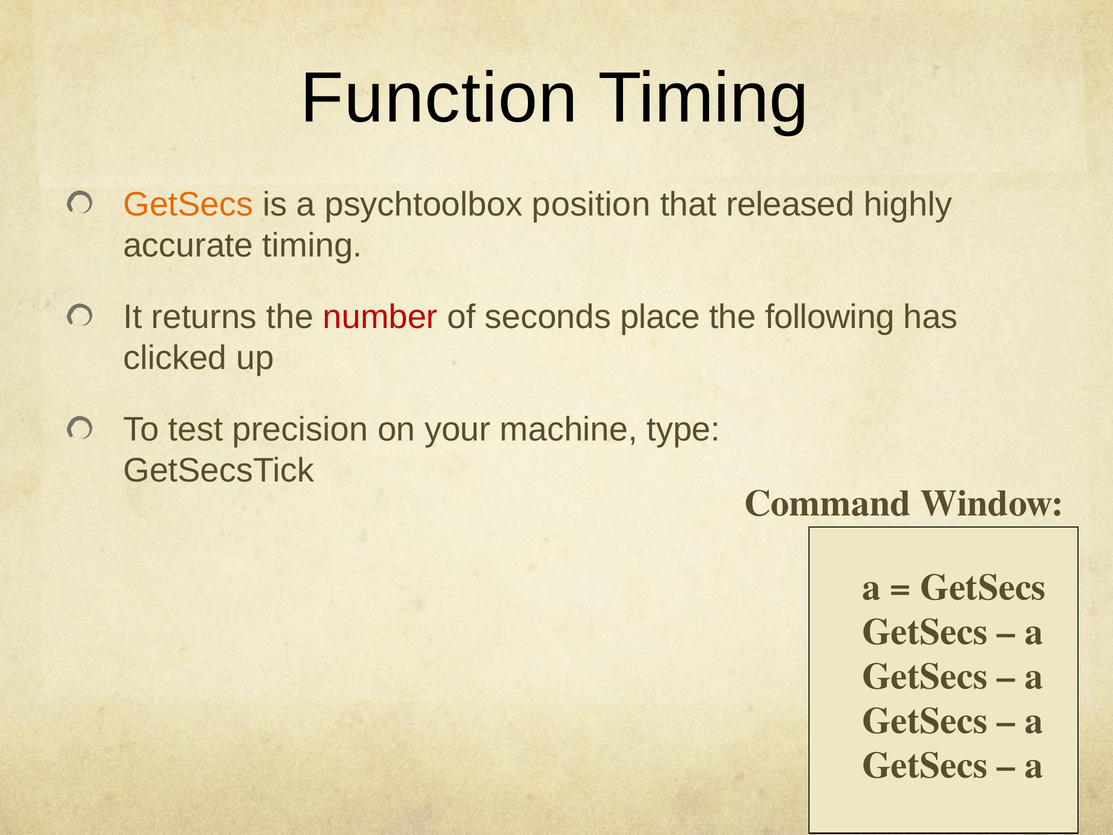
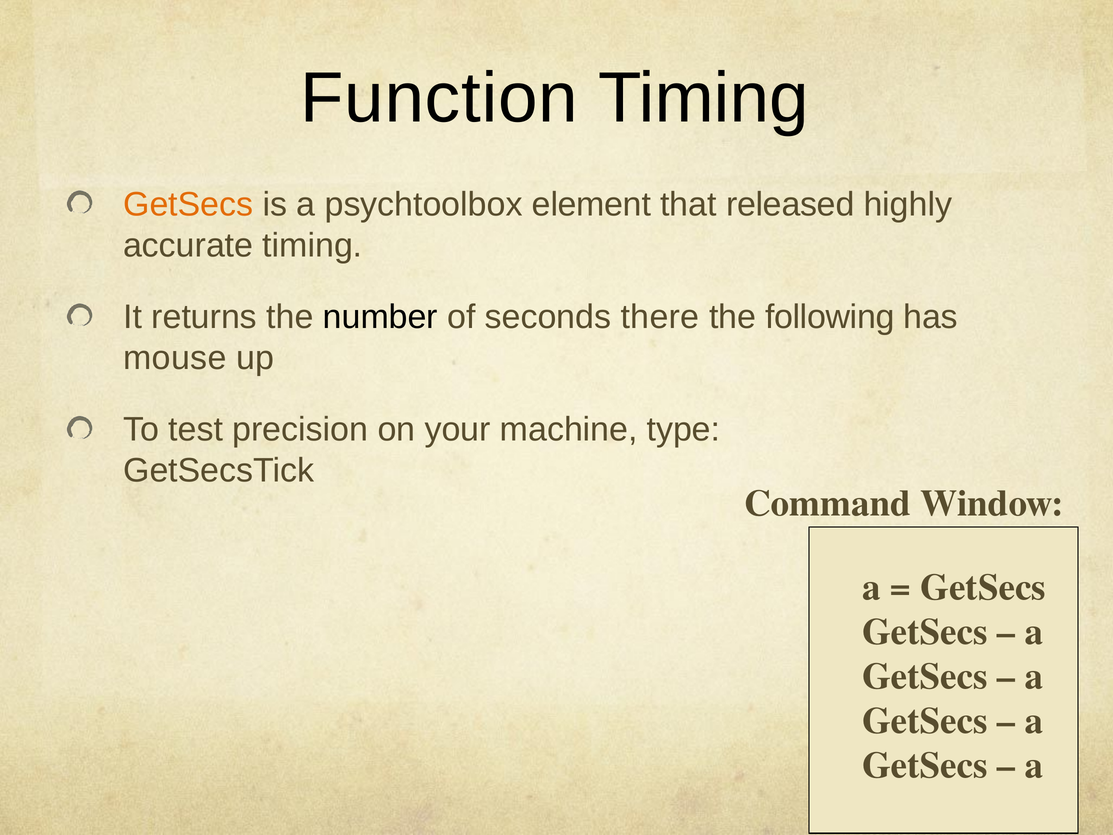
position: position -> element
number colour: red -> black
place: place -> there
clicked: clicked -> mouse
